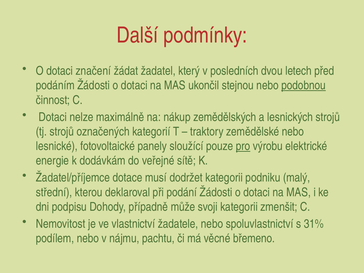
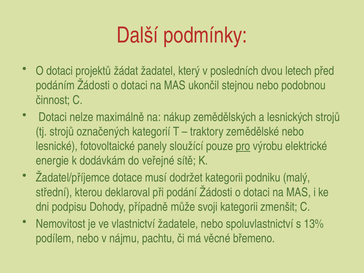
značení: značení -> projektů
podobnou underline: present -> none
31%: 31% -> 13%
